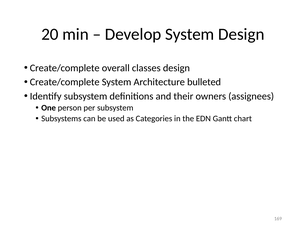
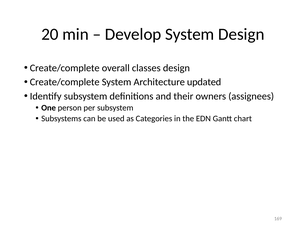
bulleted: bulleted -> updated
